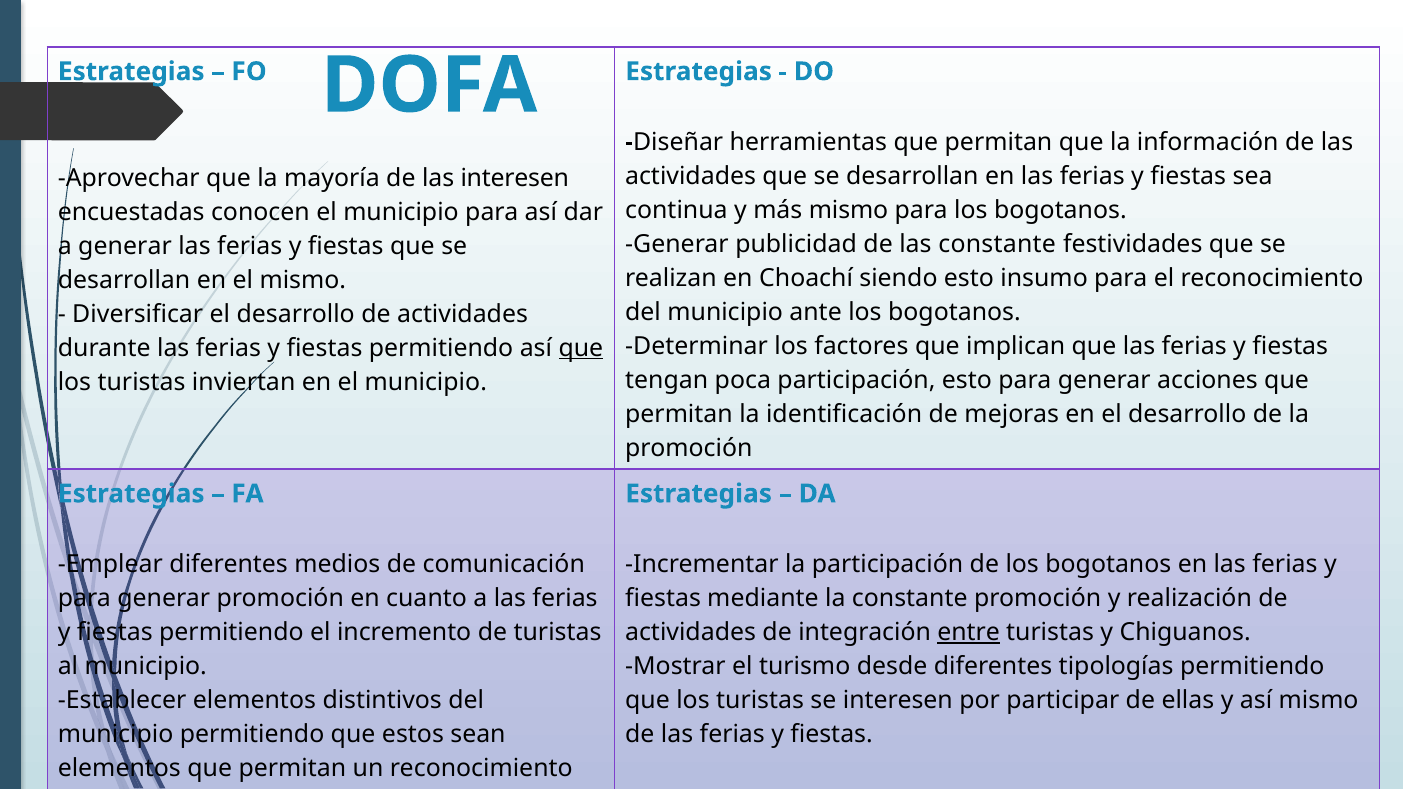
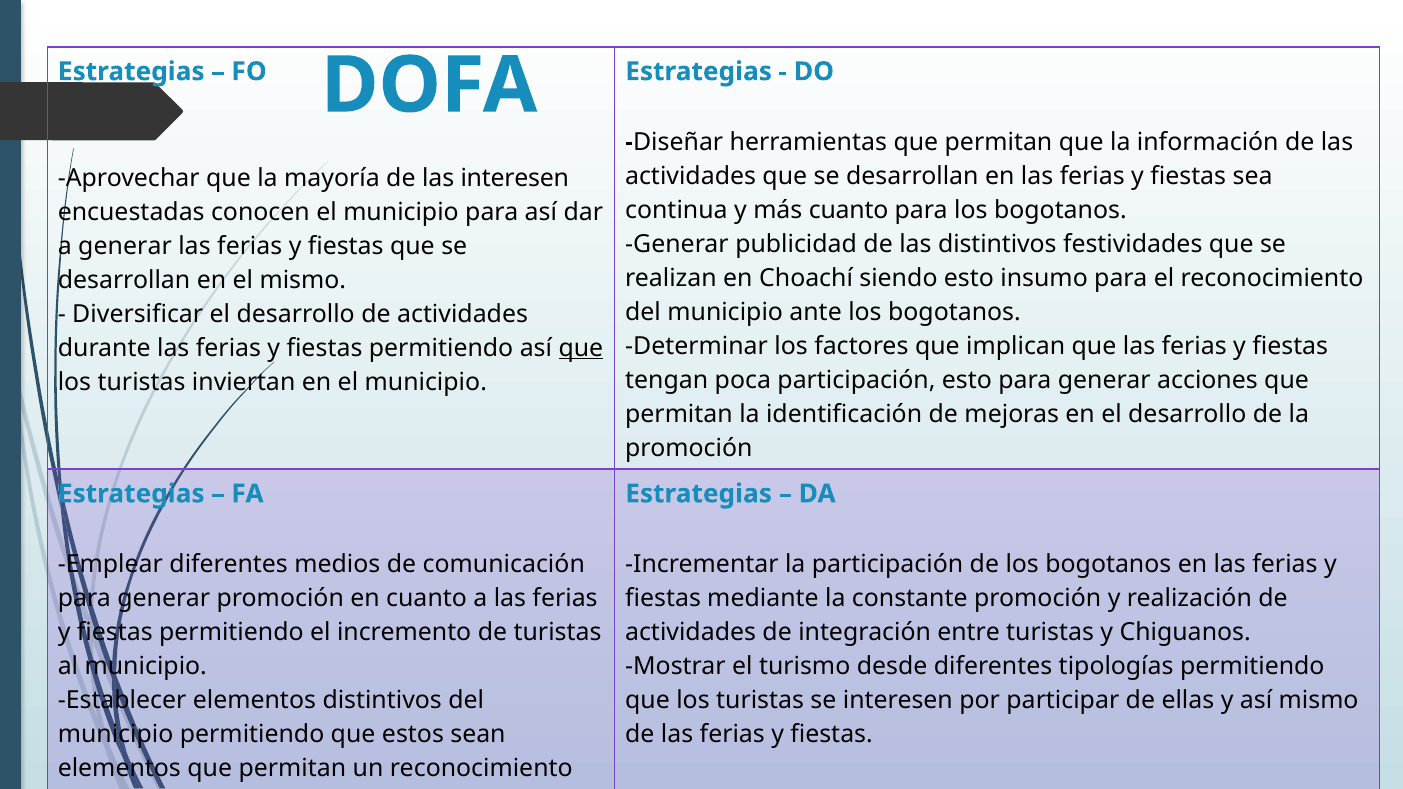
más mismo: mismo -> cuanto
las constante: constante -> distintivos
entre underline: present -> none
